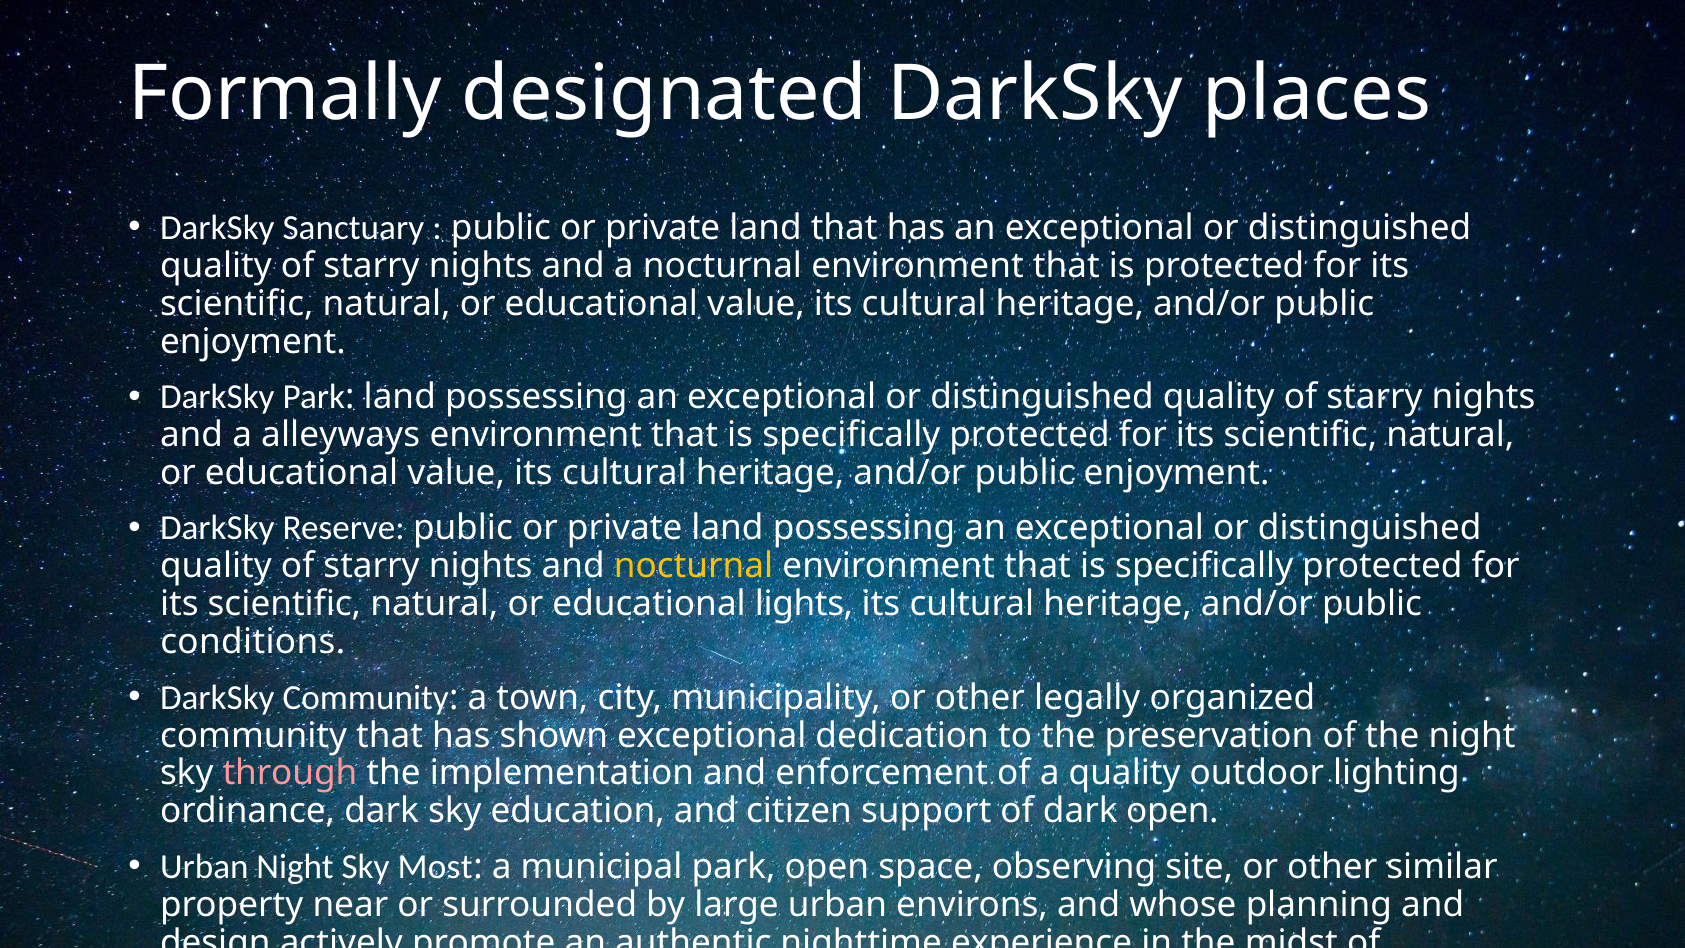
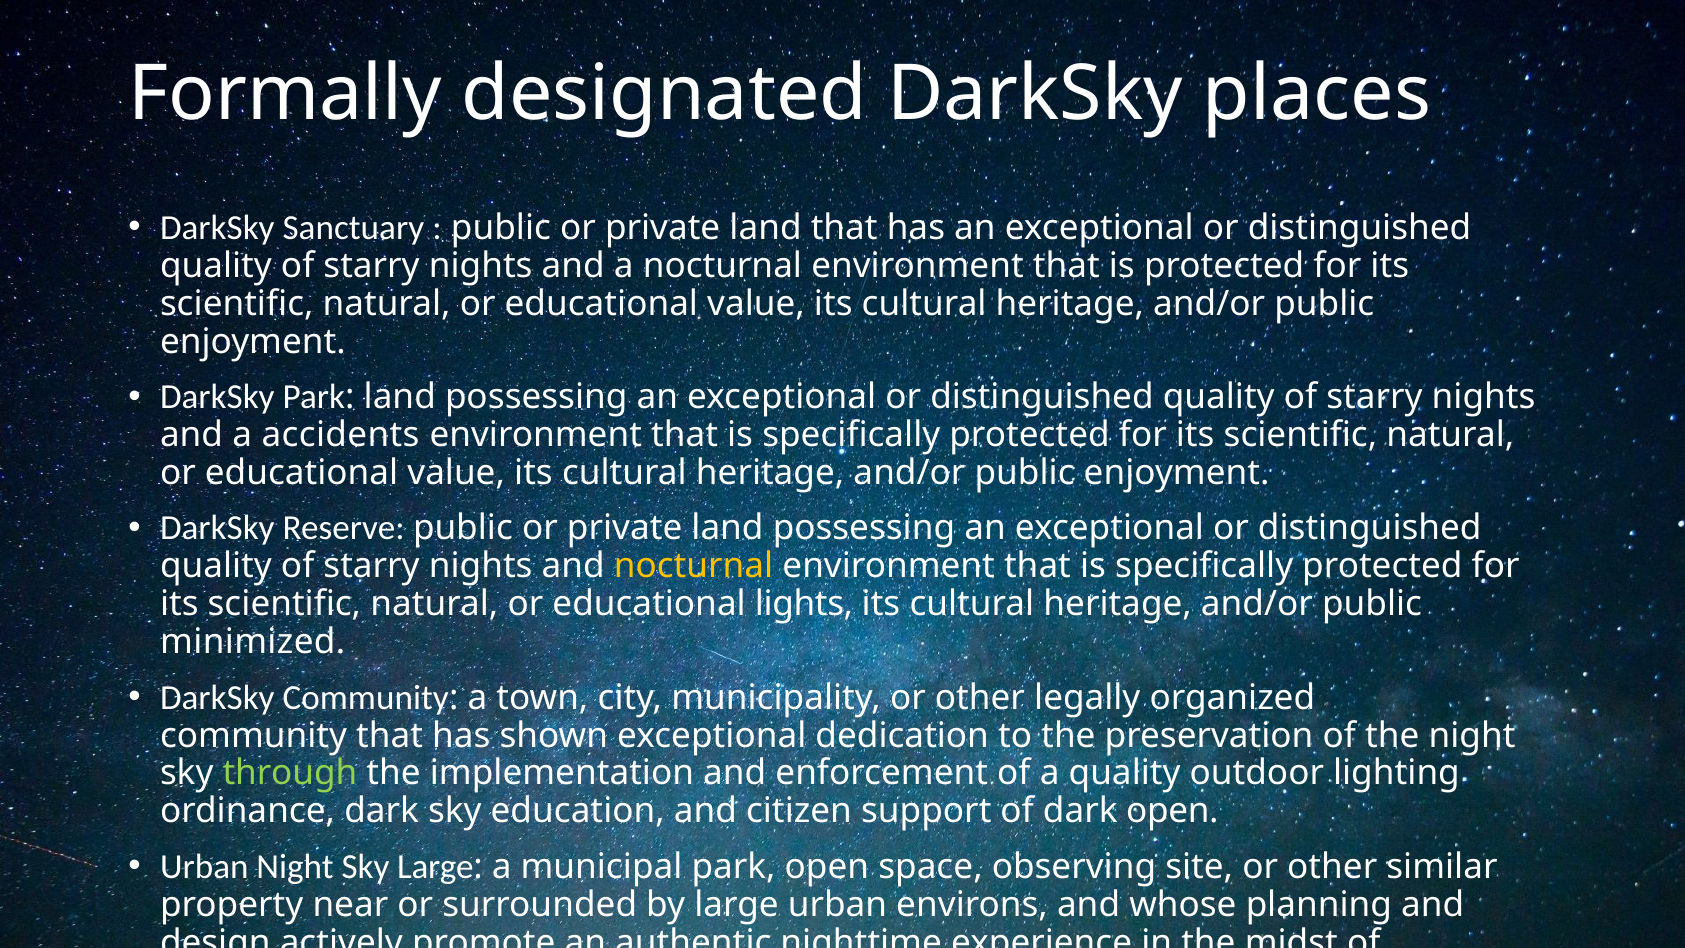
alleyways: alleyways -> accidents
conditions: conditions -> minimized
through colour: pink -> light green
Sky Most: Most -> Large
